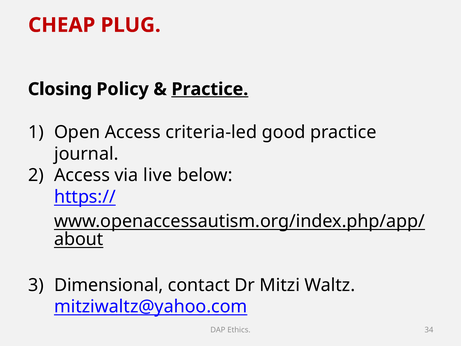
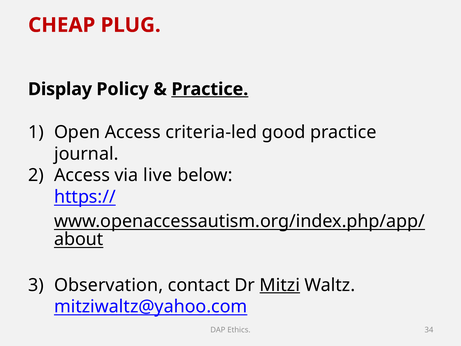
Closing: Closing -> Display
Dimensional: Dimensional -> Observation
Mitzi underline: none -> present
